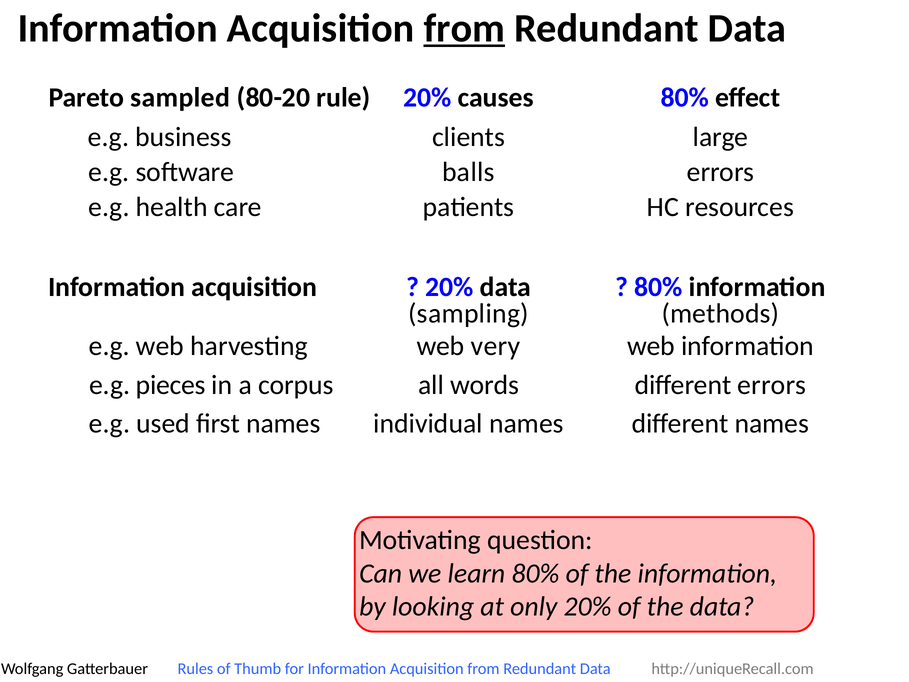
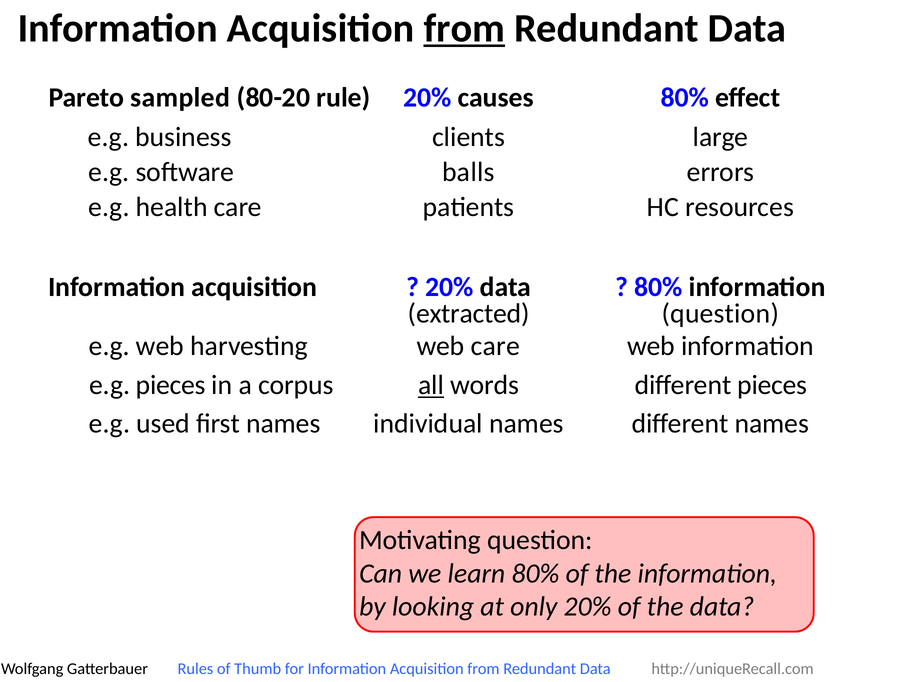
sampling: sampling -> extracted
methods at (720, 314): methods -> question
web very: very -> care
all underline: none -> present
different errors: errors -> pieces
